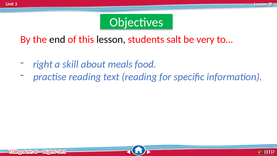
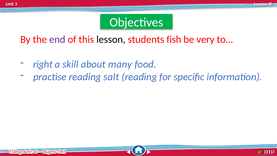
end colour: black -> purple
salt: salt -> fish
meals: meals -> many
text: text -> salt
